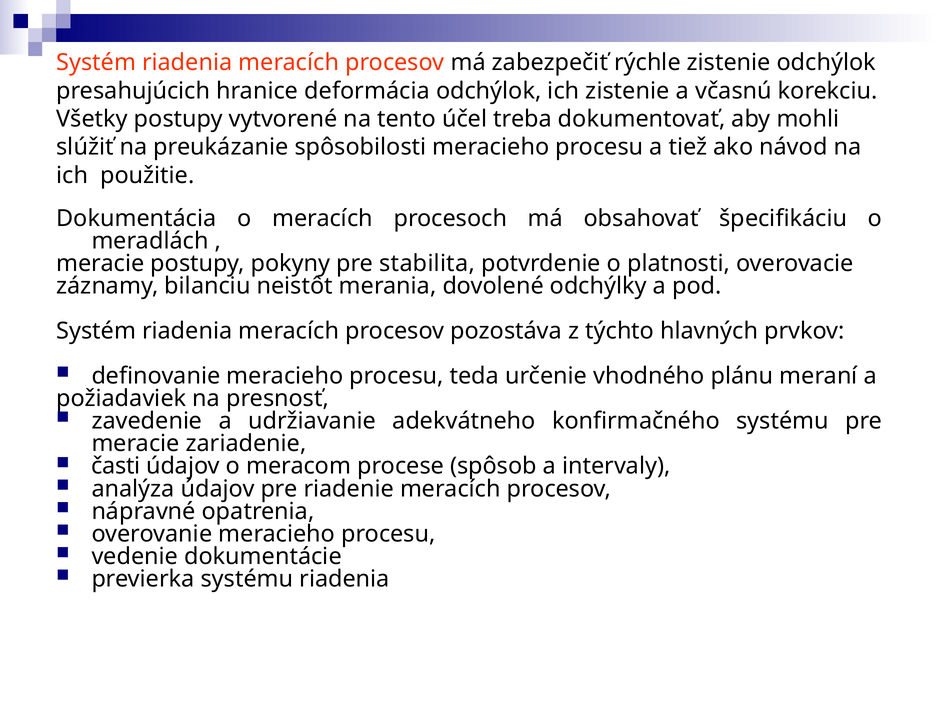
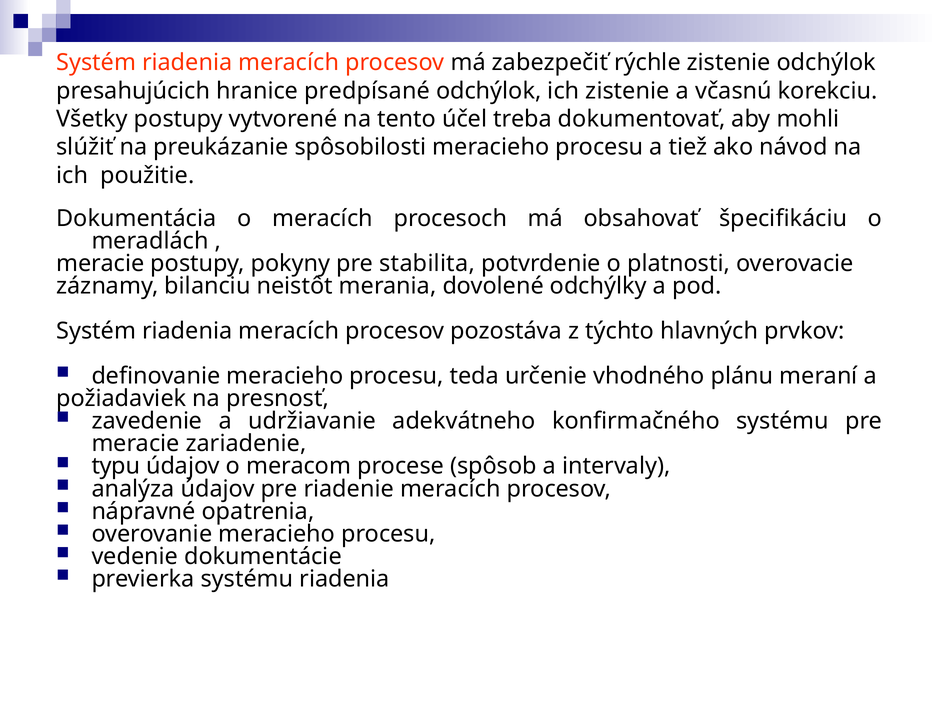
deformácia: deformácia -> predpísané
časti: časti -> typu
